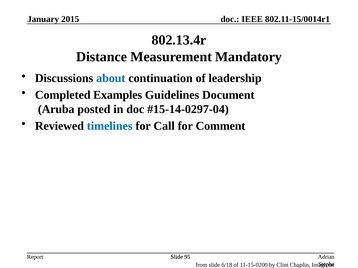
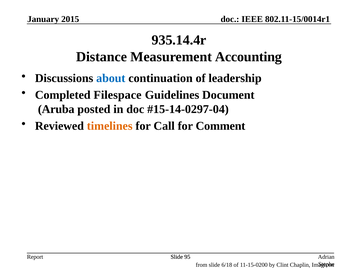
802.13.4r: 802.13.4r -> 935.14.4r
Mandatory: Mandatory -> Accounting
Examples: Examples -> Filespace
timelines colour: blue -> orange
